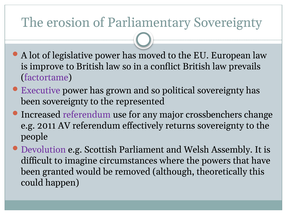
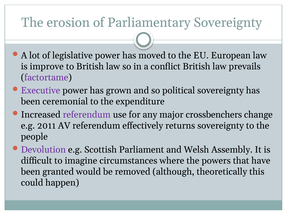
been sovereignty: sovereignty -> ceremonial
represented: represented -> expenditure
